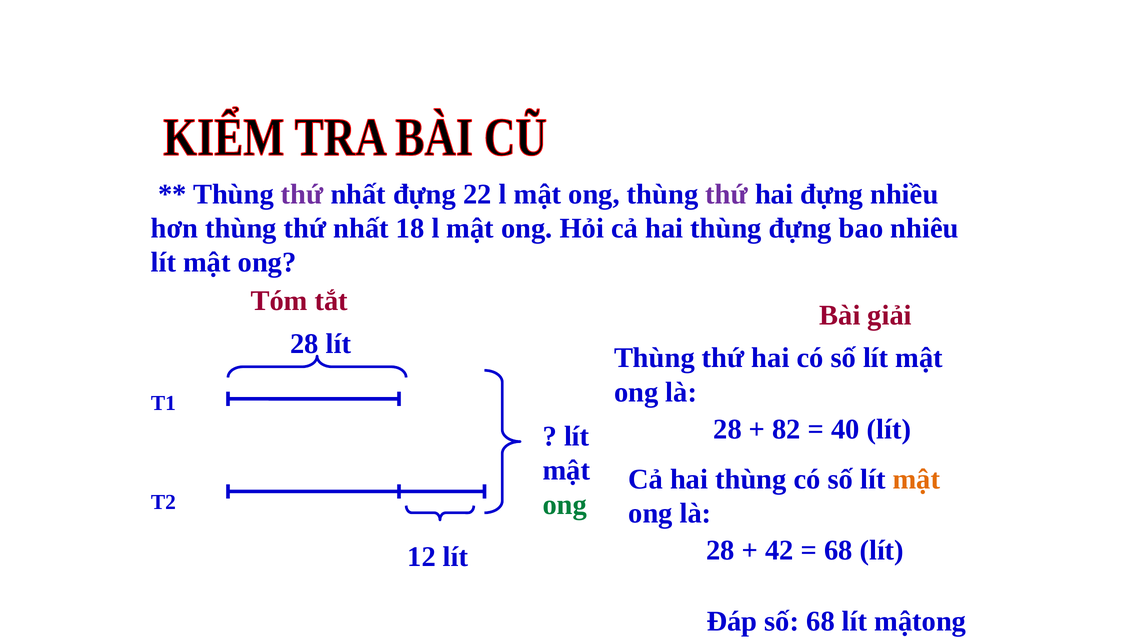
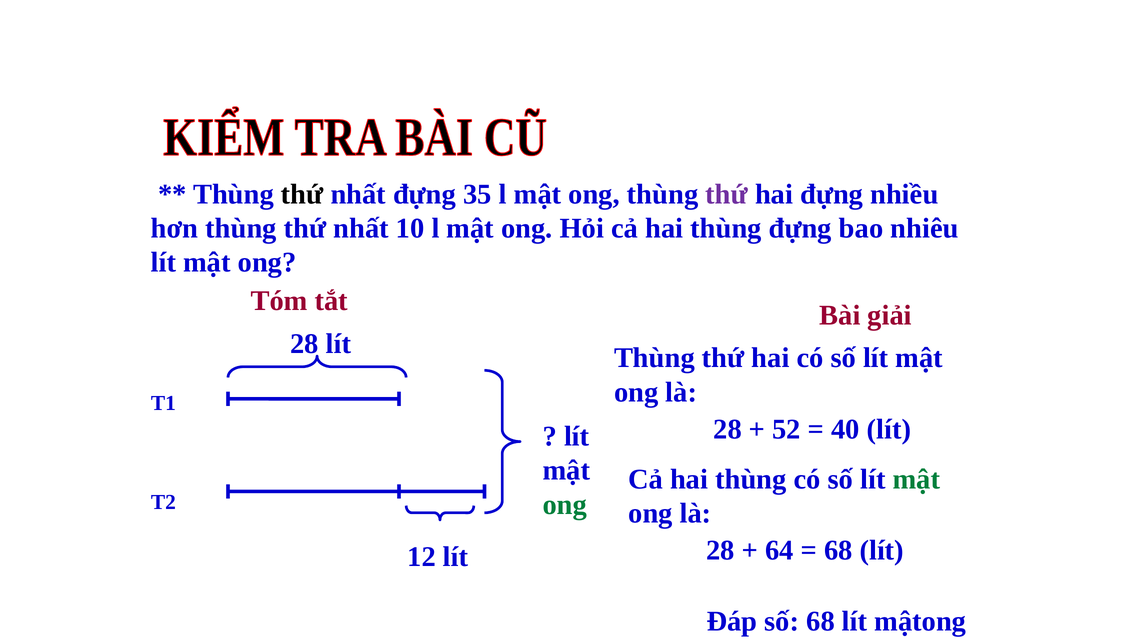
thứ at (302, 194) colour: purple -> black
22: 22 -> 35
18: 18 -> 10
82: 82 -> 52
mật at (916, 479) colour: orange -> green
42: 42 -> 64
